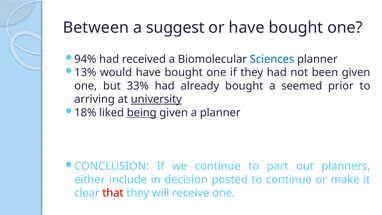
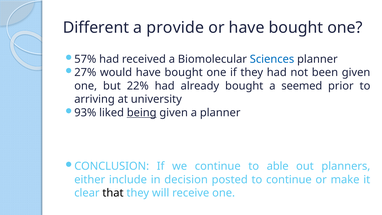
Between: Between -> Different
suggest: suggest -> provide
94%: 94% -> 57%
13%: 13% -> 27%
33%: 33% -> 22%
university underline: present -> none
18%: 18% -> 93%
part: part -> able
that colour: red -> black
